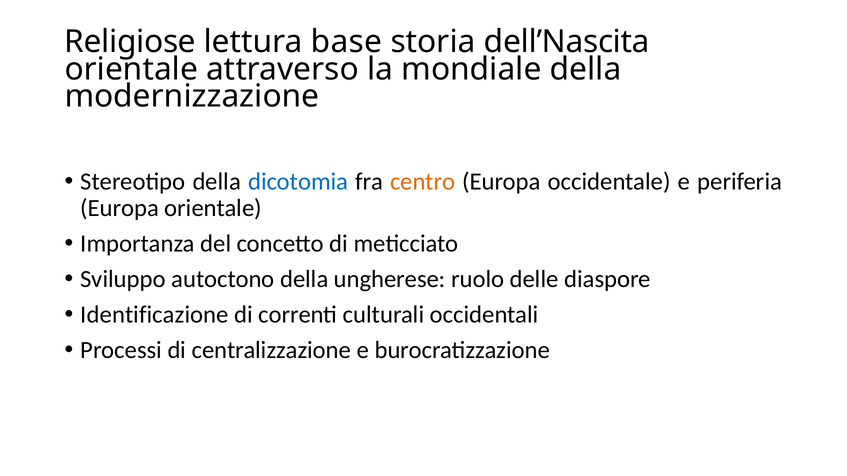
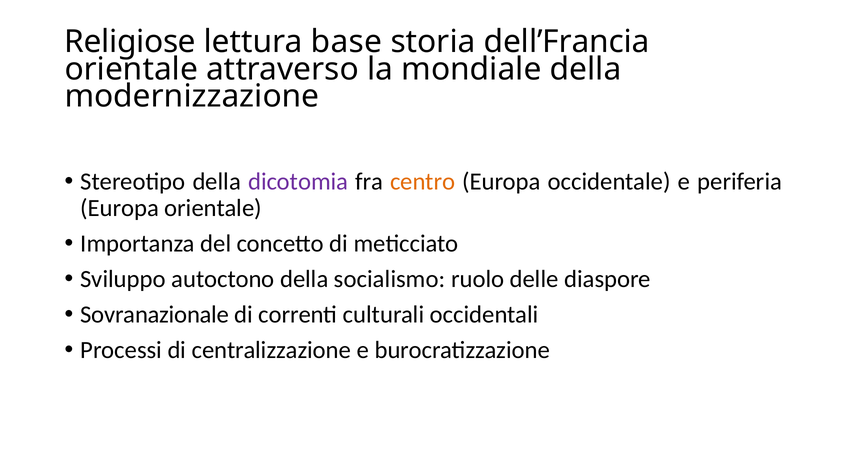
dell’Nascita: dell’Nascita -> dell’Francia
dicotomia colour: blue -> purple
ungherese: ungherese -> socialismo
Identificazione: Identificazione -> Sovranazionale
